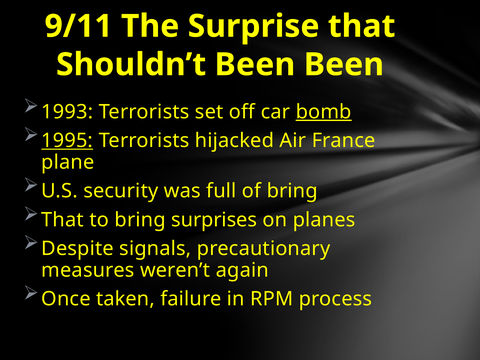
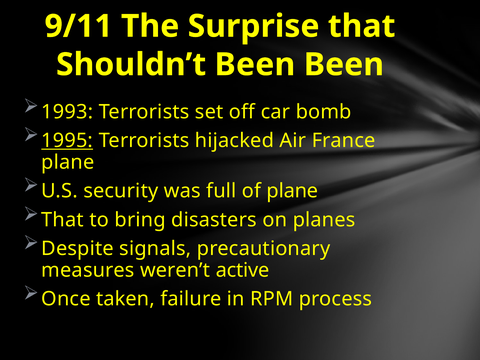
bomb underline: present -> none
of bring: bring -> plane
surprises: surprises -> disasters
again: again -> active
